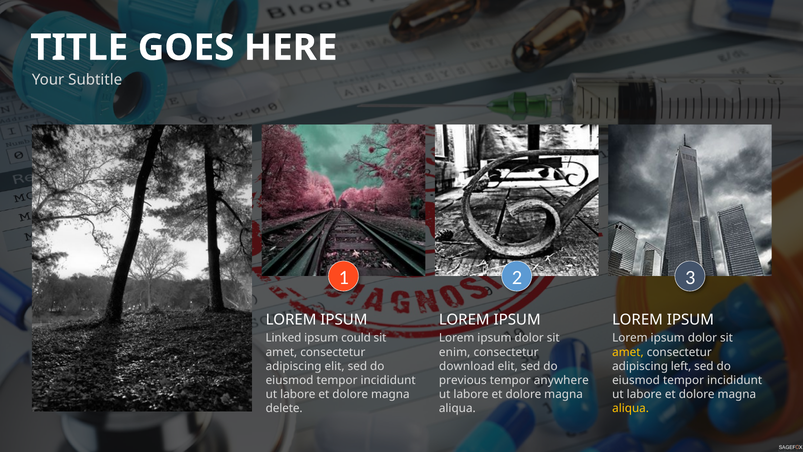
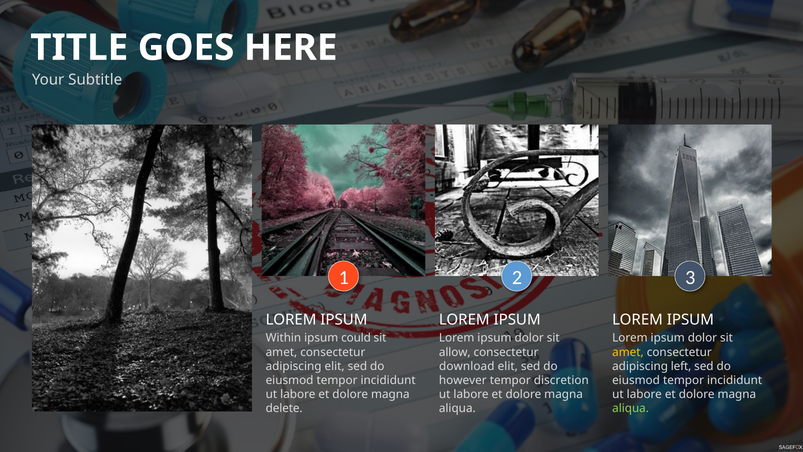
Linked: Linked -> Within
enim: enim -> allow
previous: previous -> however
anywhere: anywhere -> discretion
aliqua at (631, 408) colour: yellow -> light green
